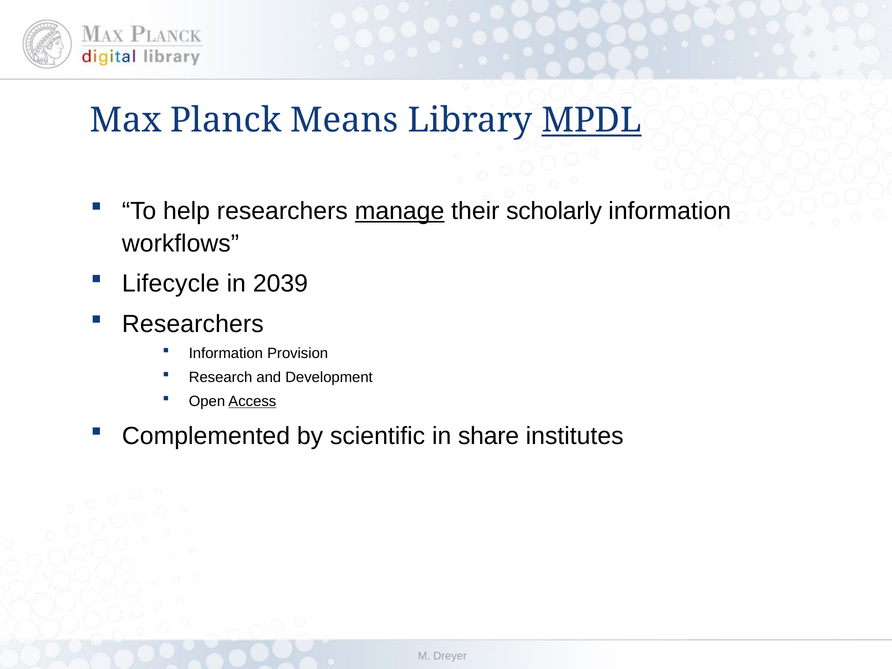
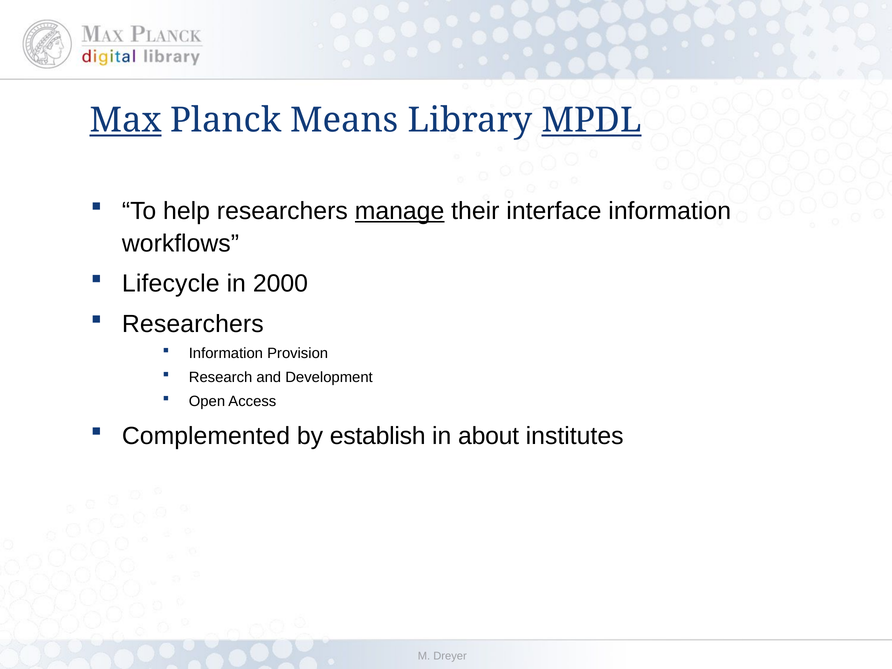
Max underline: none -> present
scholarly: scholarly -> interface
2039: 2039 -> 2000
Access underline: present -> none
scientific: scientific -> establish
share: share -> about
